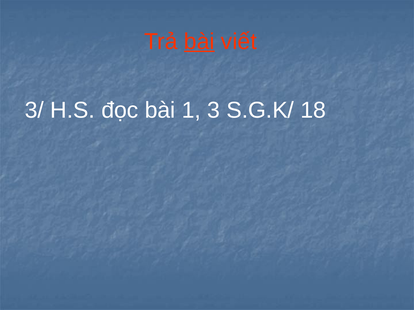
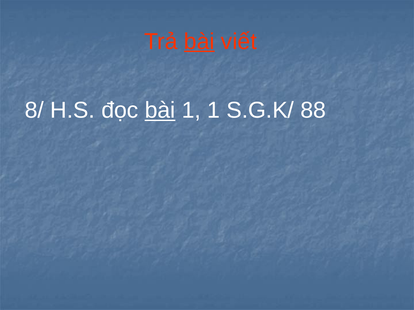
3/: 3/ -> 8/
bài at (160, 111) underline: none -> present
1 3: 3 -> 1
18: 18 -> 88
